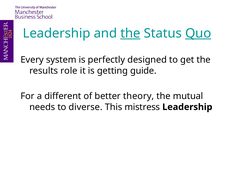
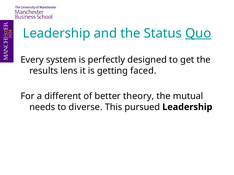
the at (130, 33) underline: present -> none
role: role -> lens
guide: guide -> faced
mistress: mistress -> pursued
